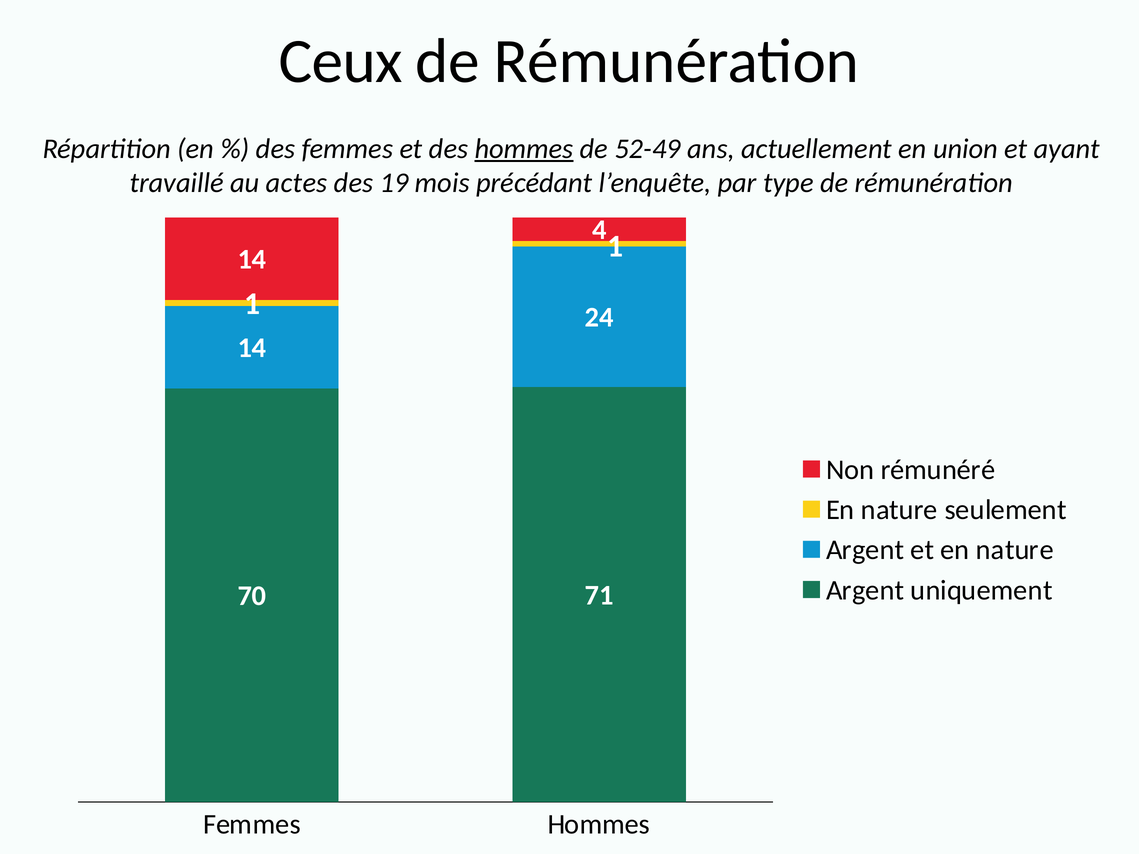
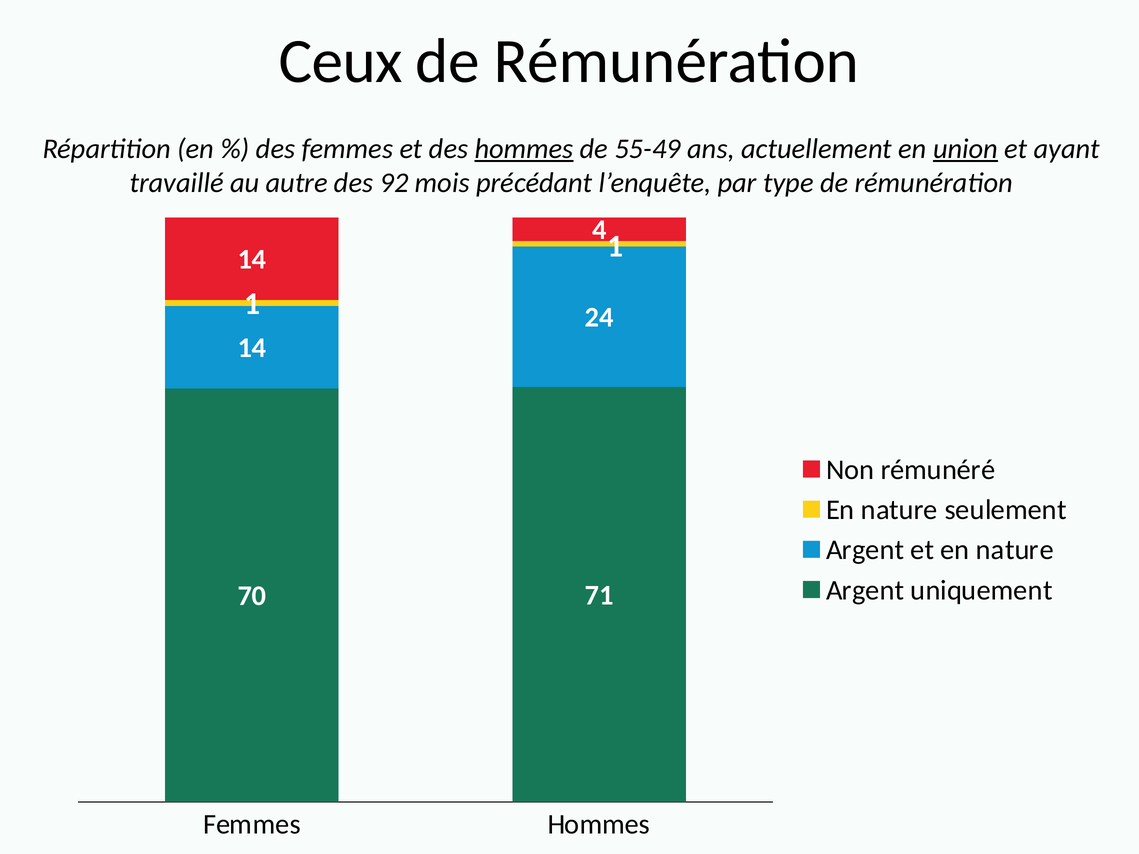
52-49: 52-49 -> 55-49
union underline: none -> present
actes: actes -> autre
19: 19 -> 92
